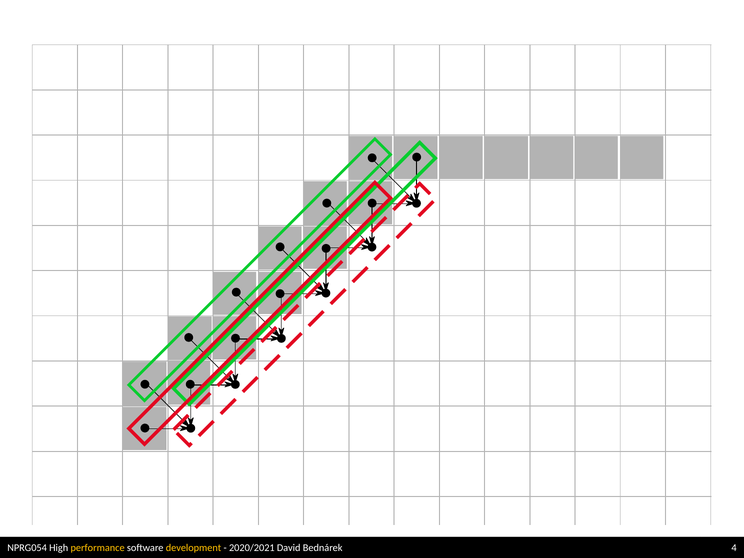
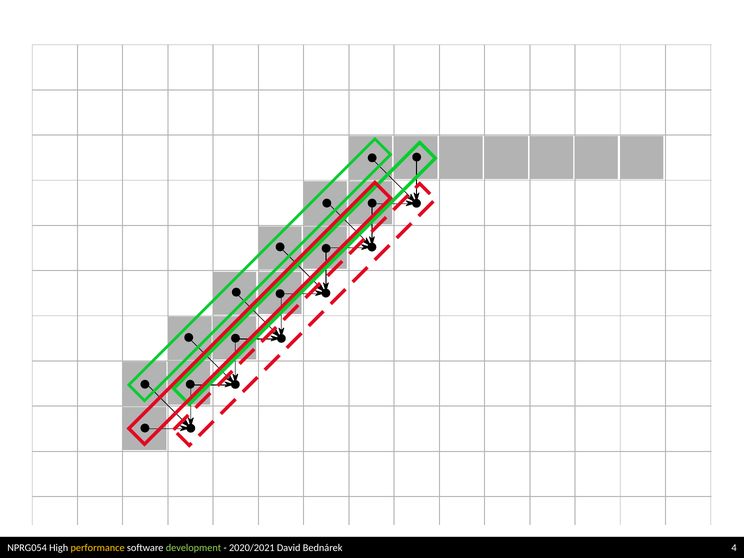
development colour: yellow -> light green
